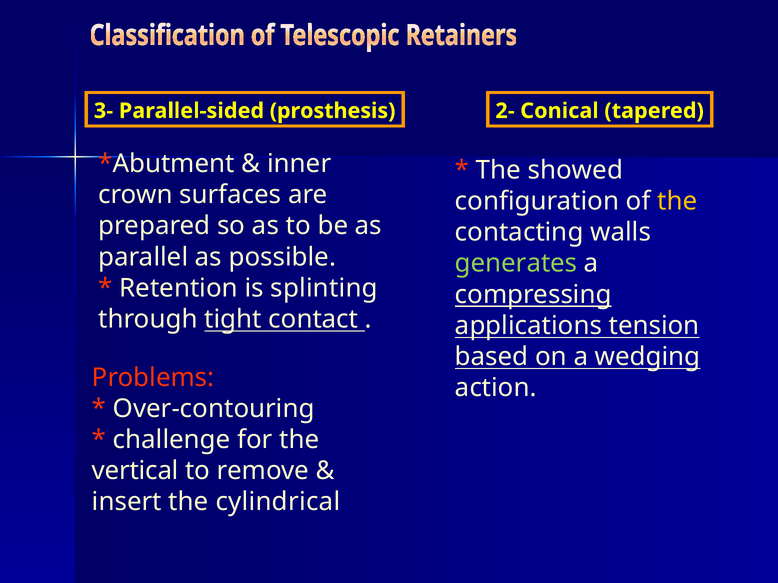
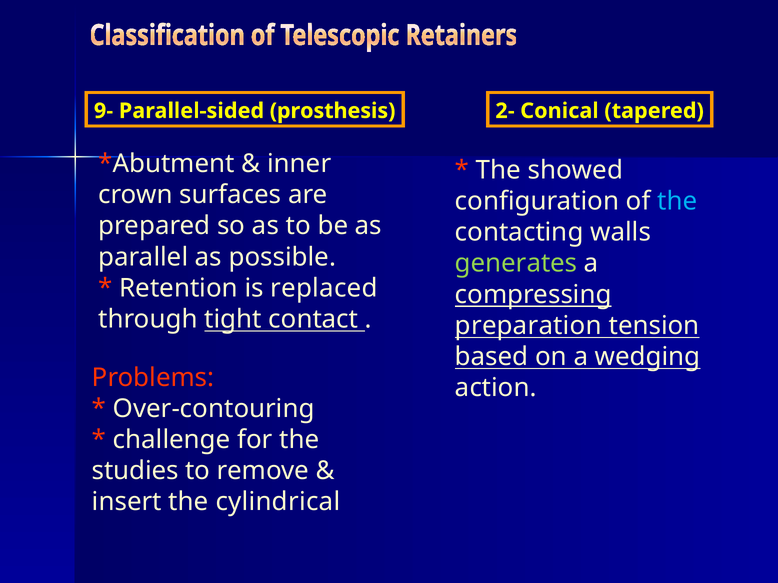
3-: 3- -> 9-
the at (677, 201) colour: yellow -> light blue
splinting: splinting -> replaced
applications: applications -> preparation
vertical: vertical -> studies
